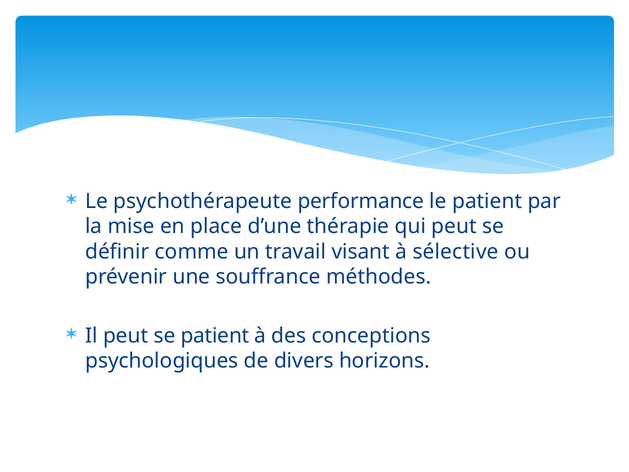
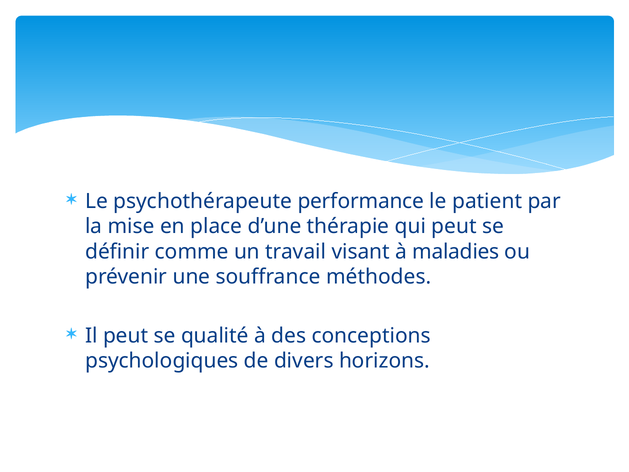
sélective: sélective -> maladies
se patient: patient -> qualité
